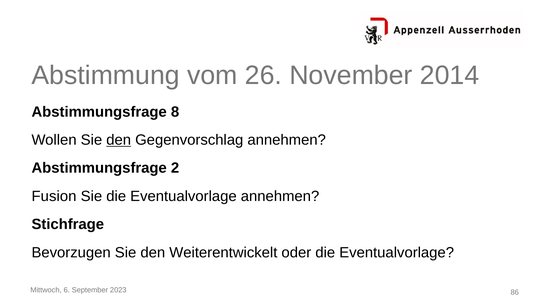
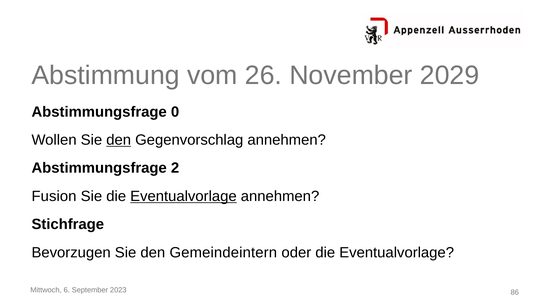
2014: 2014 -> 2029
8: 8 -> 0
Eventualvorlage at (183, 197) underline: none -> present
Weiterentwickelt: Weiterentwickelt -> Gemeindeintern
